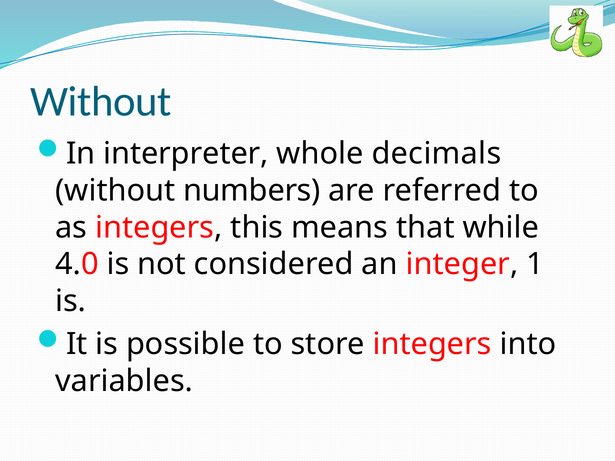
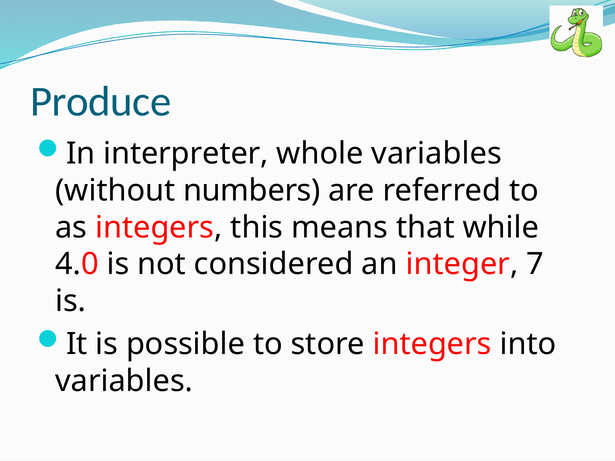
Without at (101, 102): Without -> Produce
whole decimals: decimals -> variables
1: 1 -> 7
